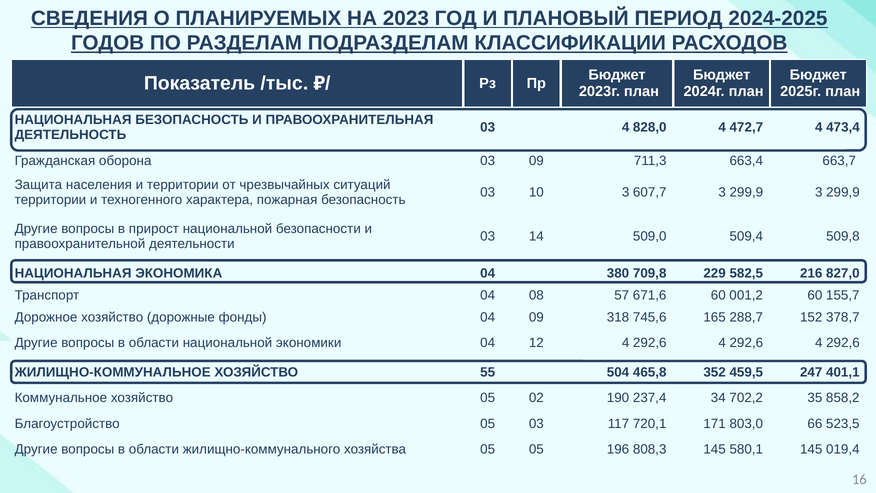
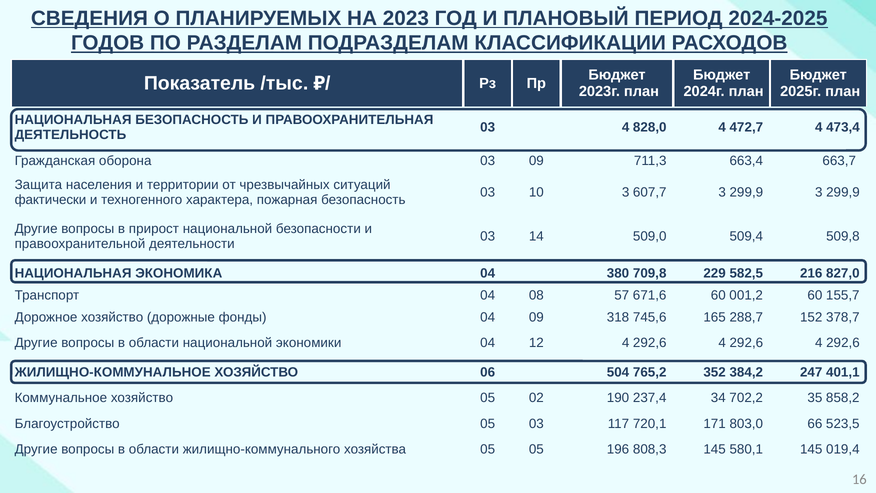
территории at (50, 200): территории -> фактически
55: 55 -> 06
465,8: 465,8 -> 765,2
459,5: 459,5 -> 384,2
